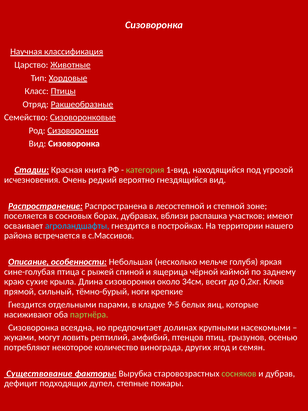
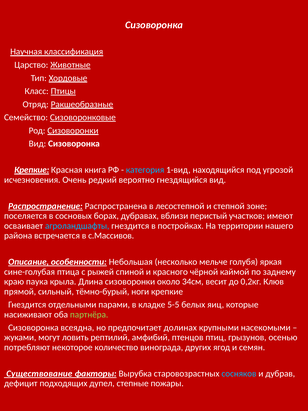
Стадии at (32, 170): Стадии -> Крепкие
категория colour: light green -> light blue
распашка: распашка -> перистый
ящерица: ящерица -> красного
сухие: сухие -> паука
9-5: 9-5 -> 5-5
сосняков colour: light green -> light blue
